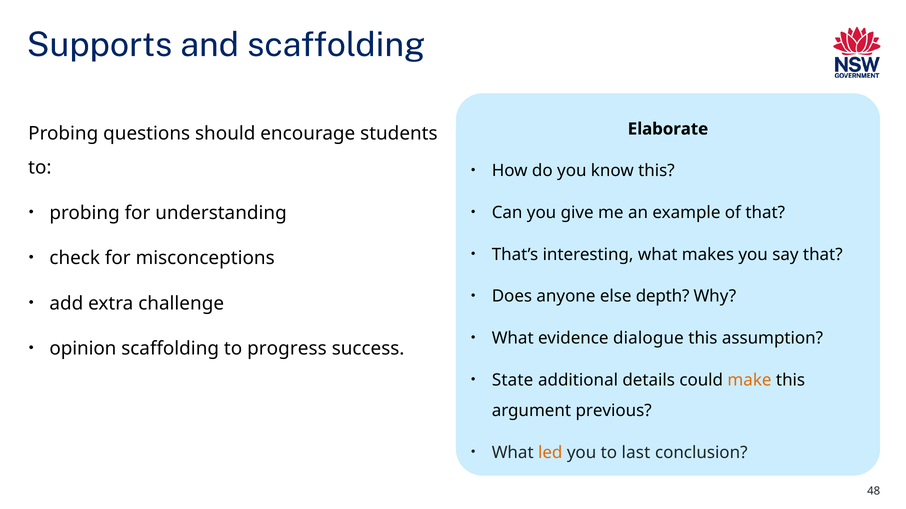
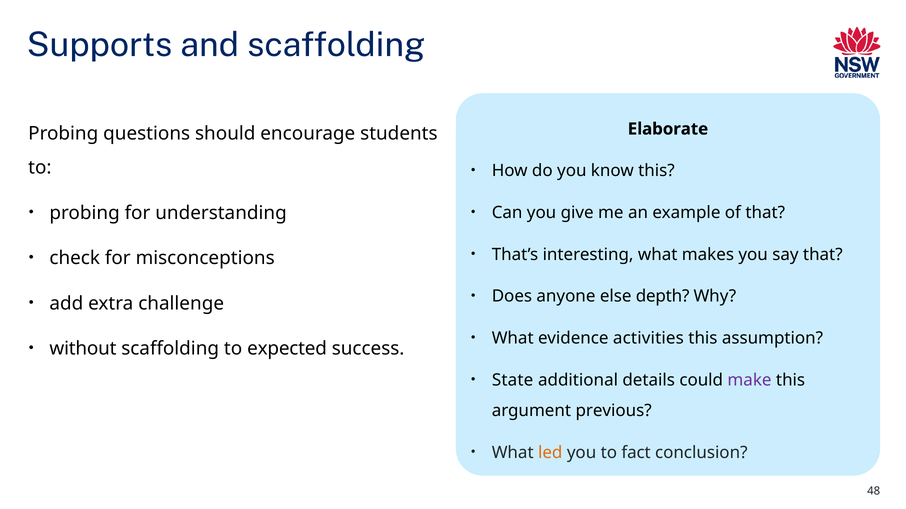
dialogue: dialogue -> activities
opinion: opinion -> without
progress: progress -> expected
make colour: orange -> purple
last: last -> fact
